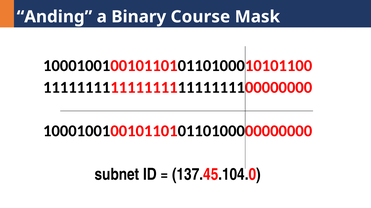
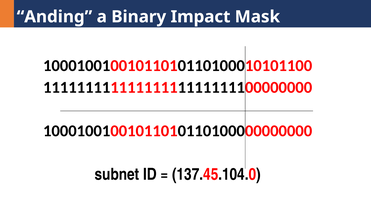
Course: Course -> Impact
